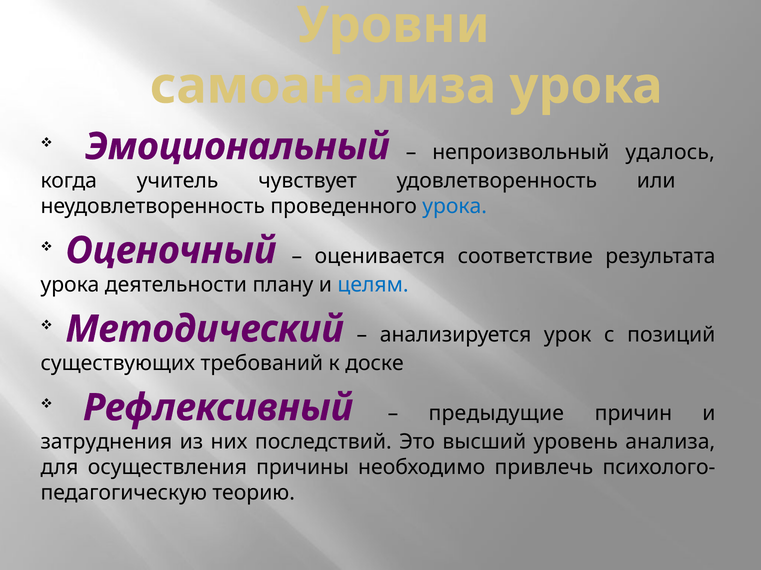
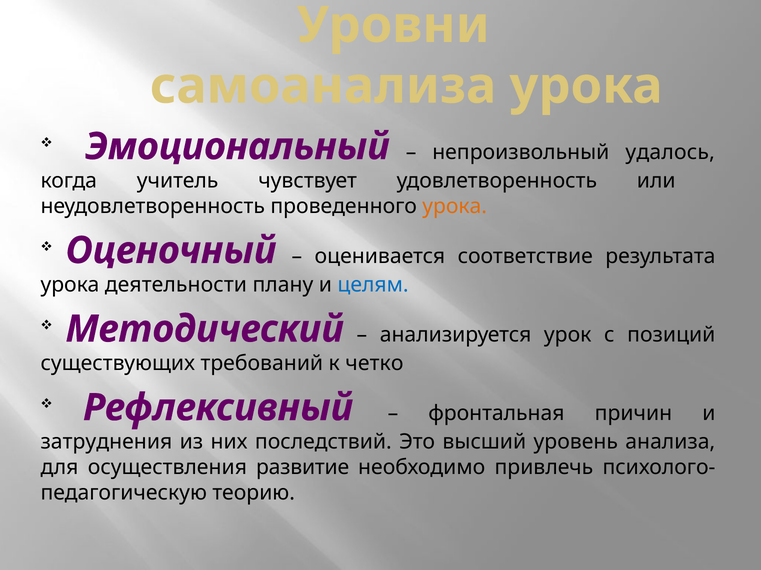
урока at (455, 207) colour: blue -> orange
доске: доске -> четко
предыдущие: предыдущие -> фронтальная
причины: причины -> развитие
